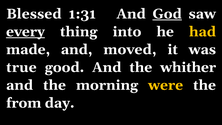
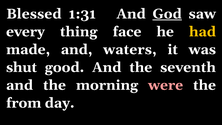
every underline: present -> none
into: into -> face
moved: moved -> waters
true: true -> shut
whither: whither -> seventh
were colour: yellow -> pink
